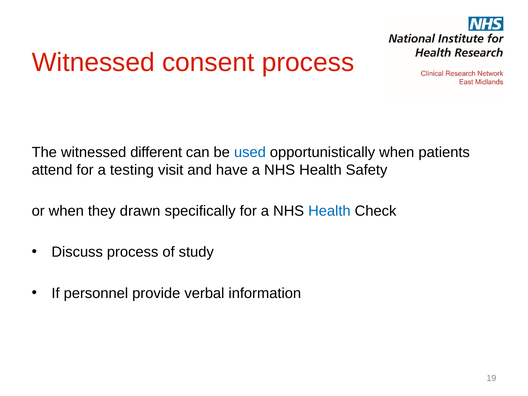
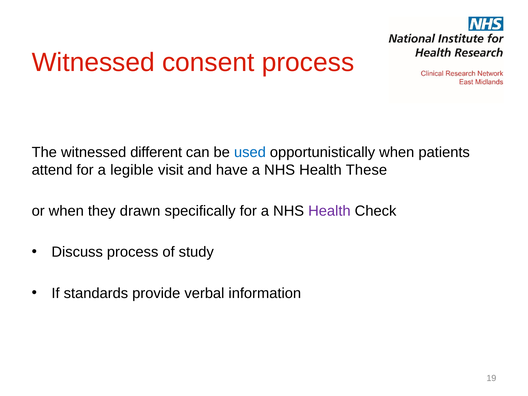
testing: testing -> legible
Safety: Safety -> These
Health at (329, 211) colour: blue -> purple
personnel: personnel -> standards
